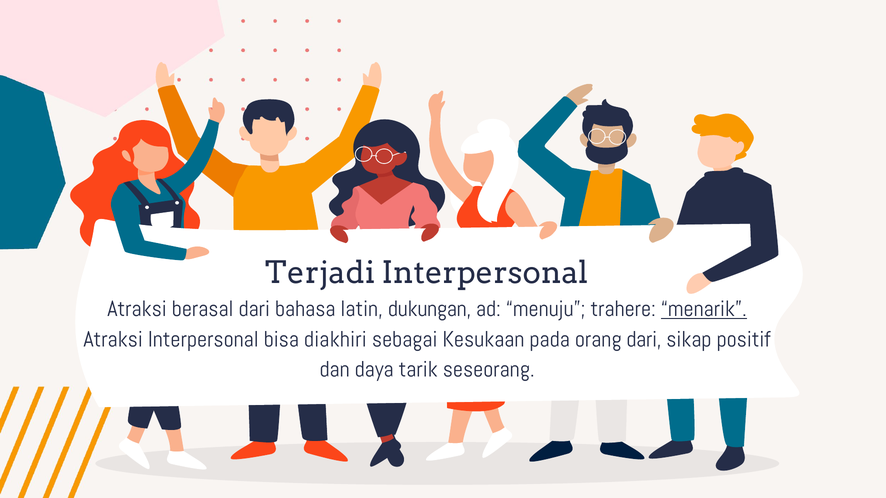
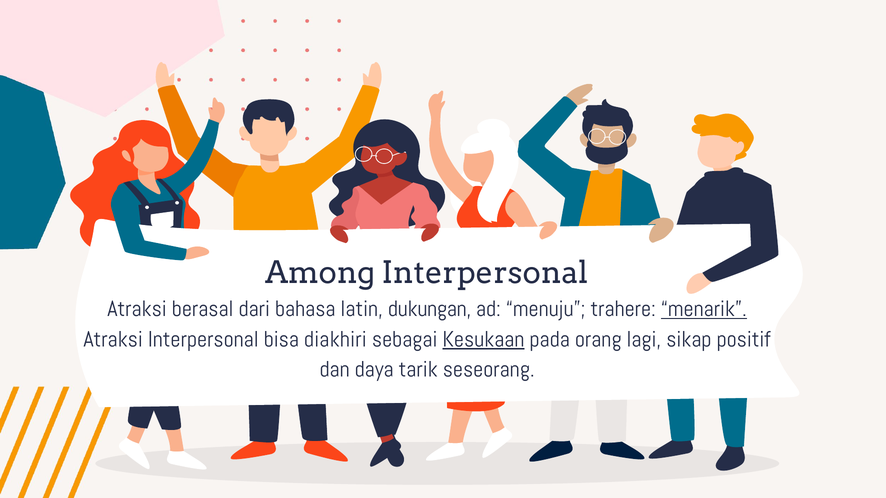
Terjadi: Terjadi -> Among
Kesukaan underline: none -> present
orang dari: dari -> lagi
